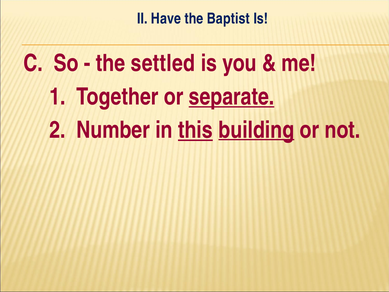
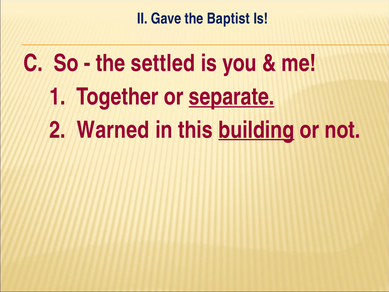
Have: Have -> Gave
Number: Number -> Warned
this underline: present -> none
